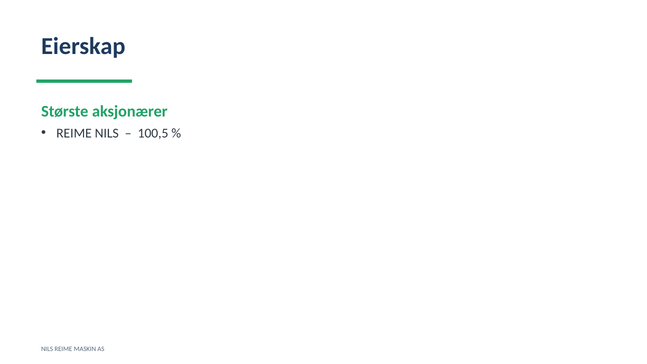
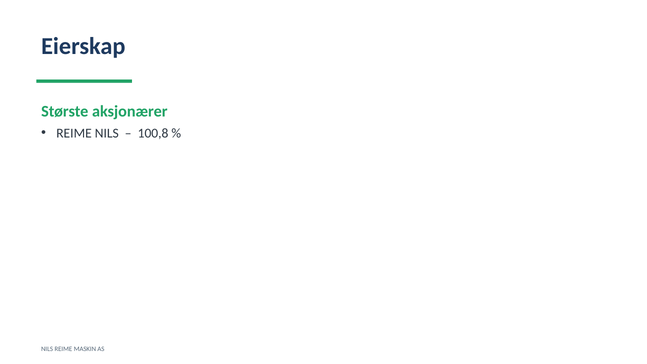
100,5: 100,5 -> 100,8
